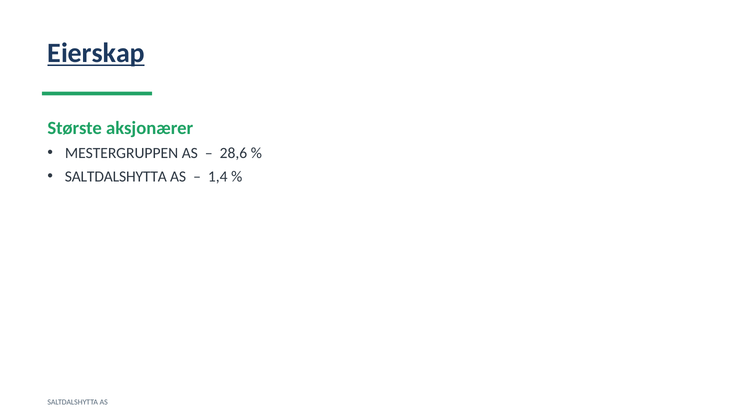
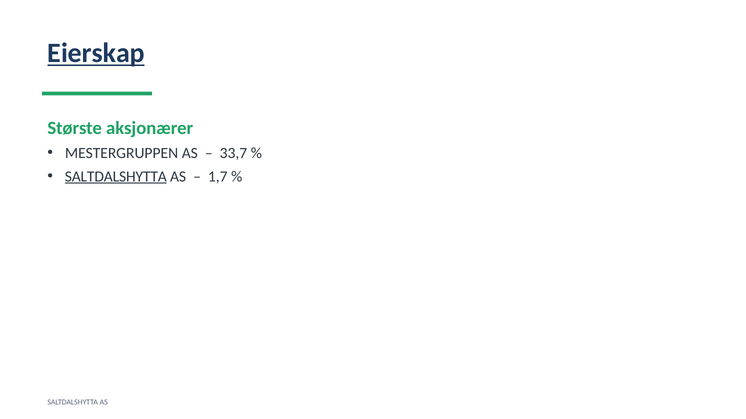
28,6: 28,6 -> 33,7
SALTDALSHYTTA at (116, 177) underline: none -> present
1,4: 1,4 -> 1,7
